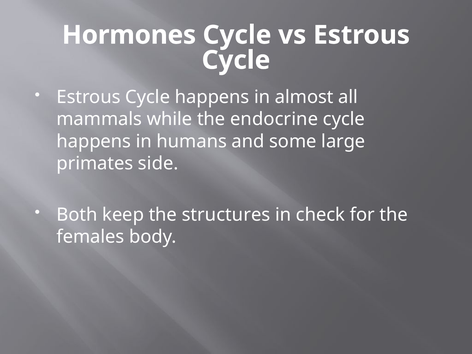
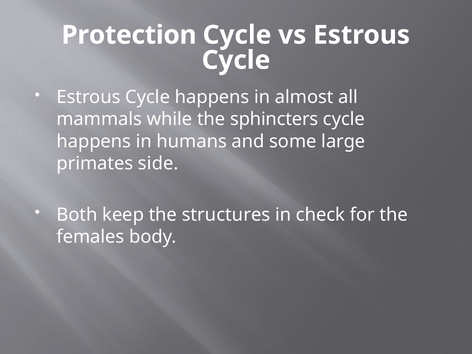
Hormones: Hormones -> Protection
endocrine: endocrine -> sphincters
